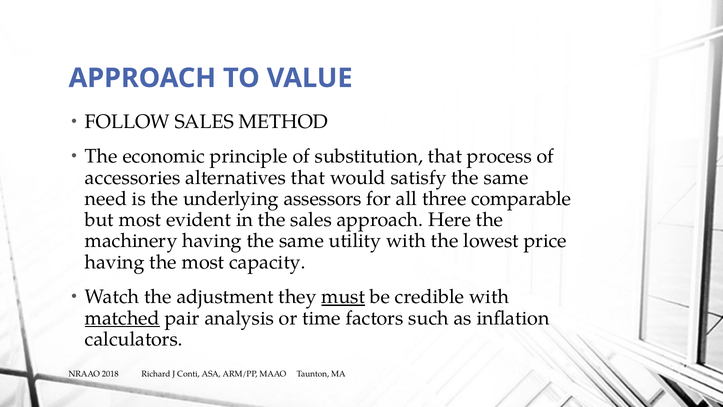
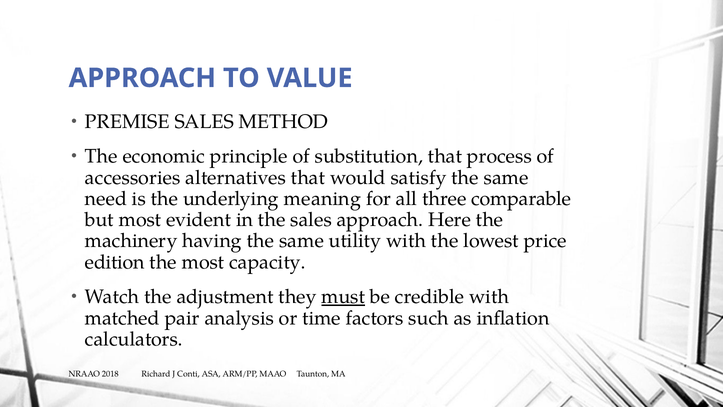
FOLLOW: FOLLOW -> PREMISE
assessors: assessors -> meaning
having at (115, 262): having -> edition
matched underline: present -> none
